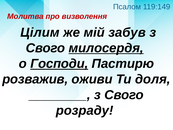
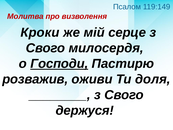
Цілим: Цілим -> Кроки
забув: забув -> серце
милосердя underline: present -> none
розраду: розраду -> держуся
